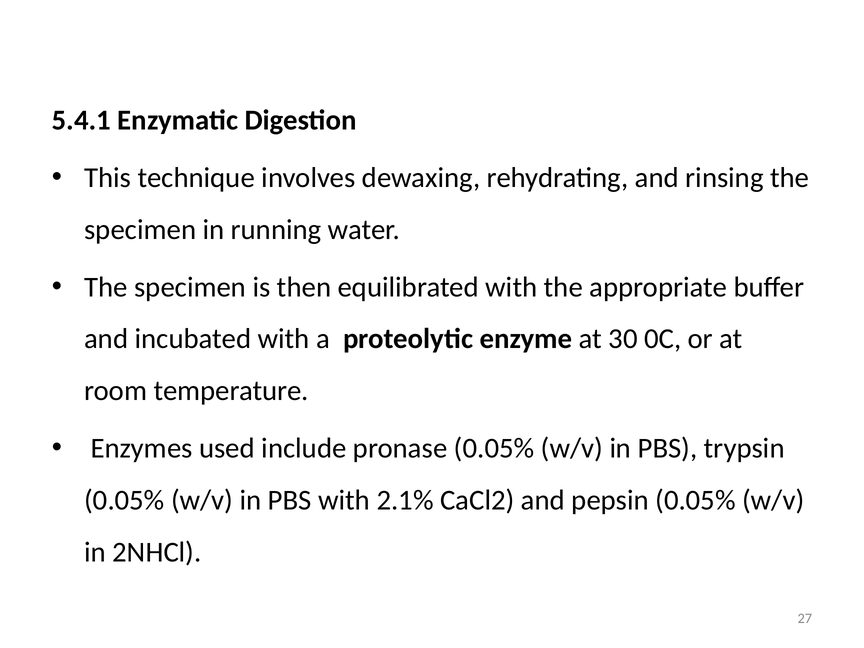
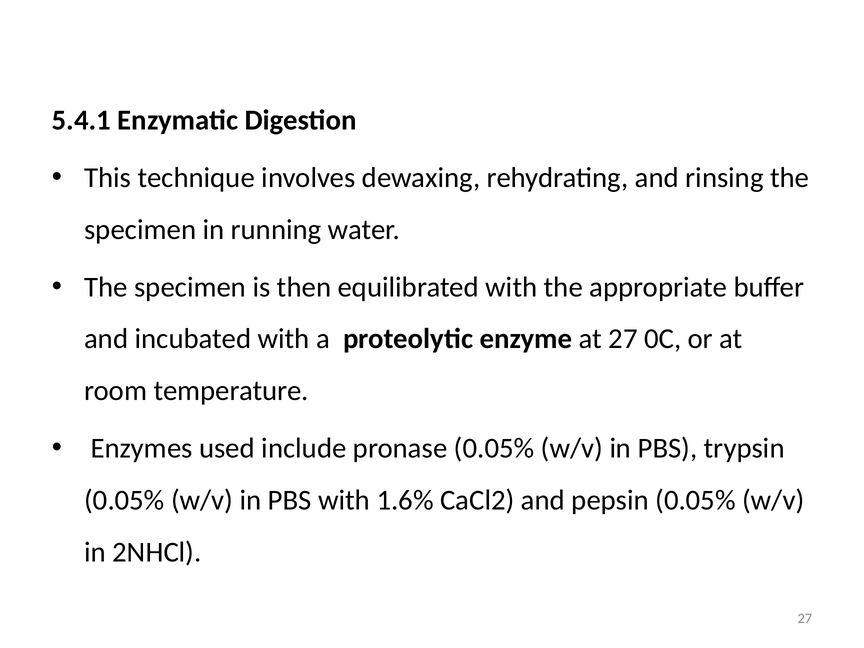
at 30: 30 -> 27
2.1%: 2.1% -> 1.6%
